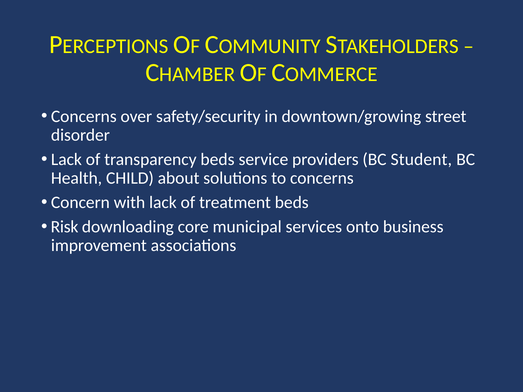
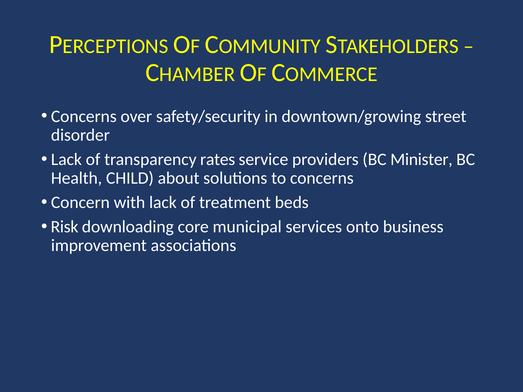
transparency beds: beds -> rates
Student: Student -> Minister
